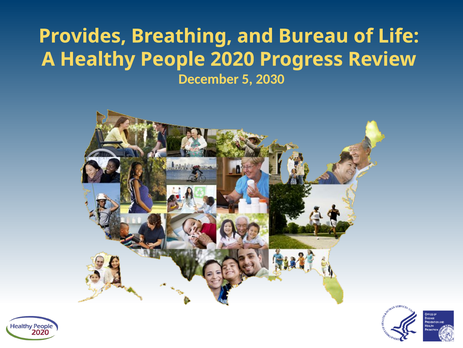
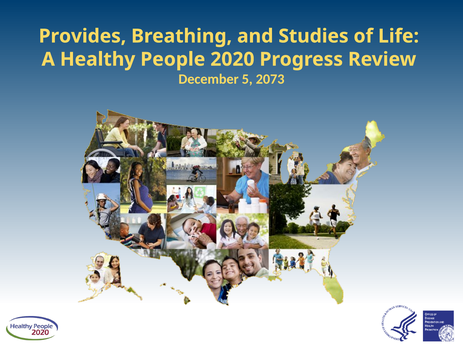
Bureau: Bureau -> Studies
2030: 2030 -> 2073
